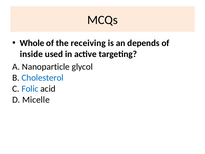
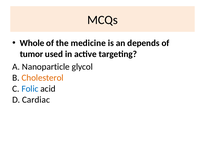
receiving: receiving -> medicine
inside: inside -> tumor
Cholesterol colour: blue -> orange
Micelle: Micelle -> Cardiac
